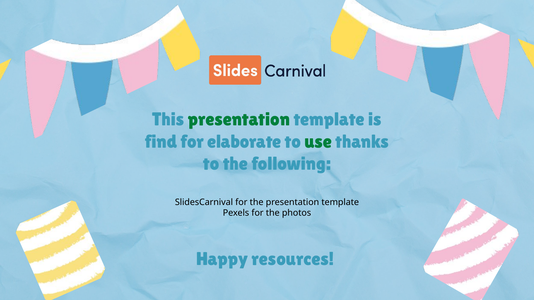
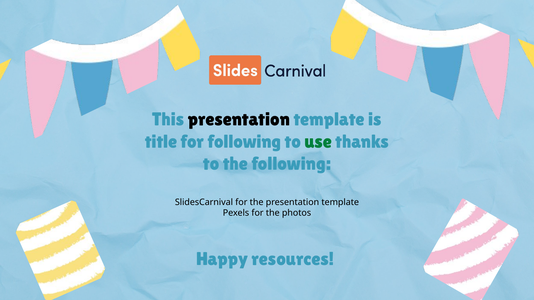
presentation at (239, 120) colour: green -> black
find: find -> title
for elaborate: elaborate -> following
